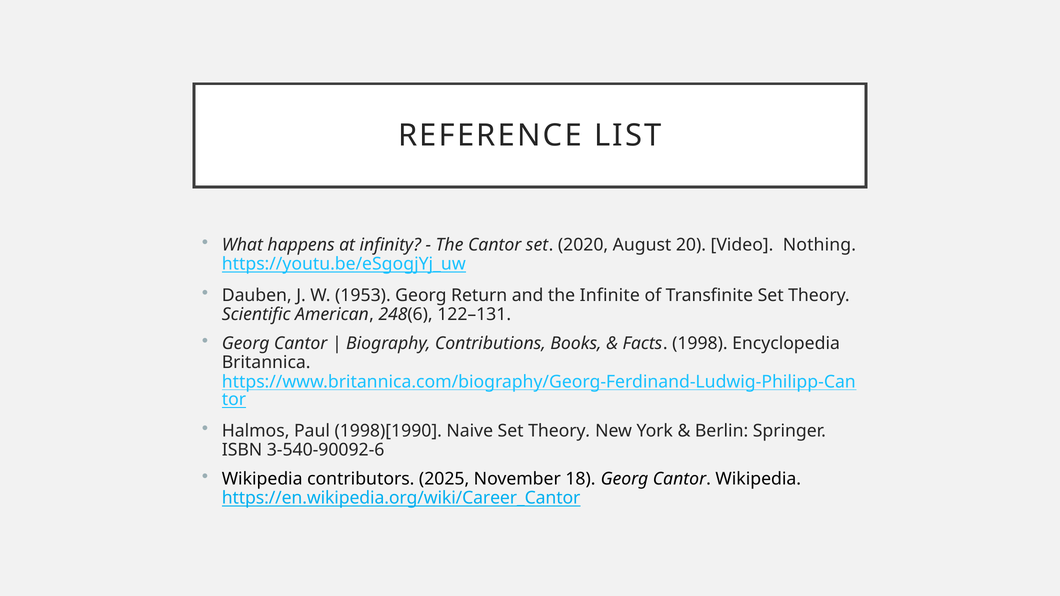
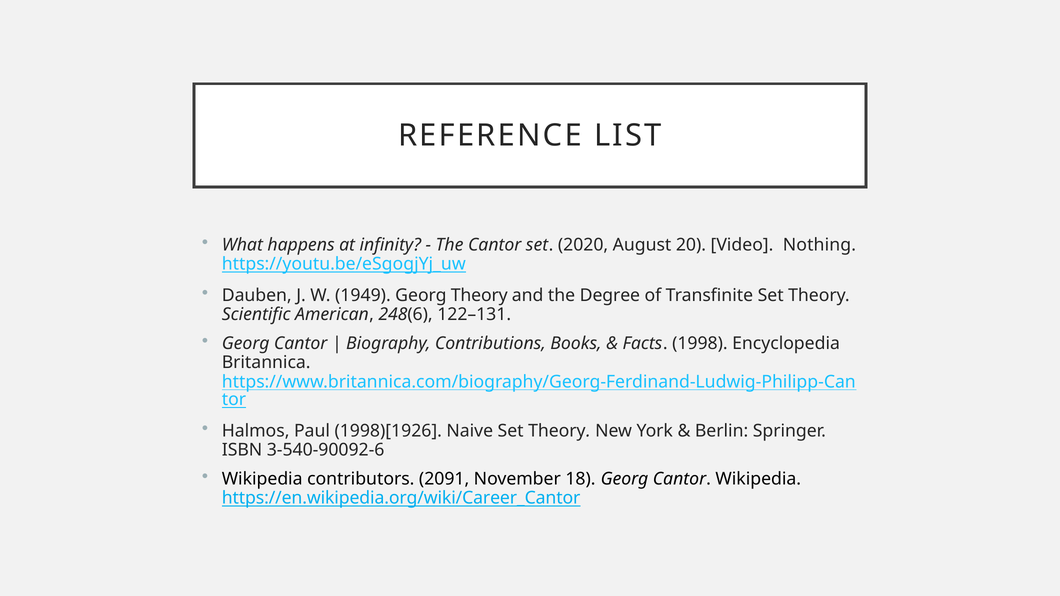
1953: 1953 -> 1949
Georg Return: Return -> Theory
Infinite: Infinite -> Degree
1998)[1990: 1998)[1990 -> 1998)[1926
2025: 2025 -> 2091
